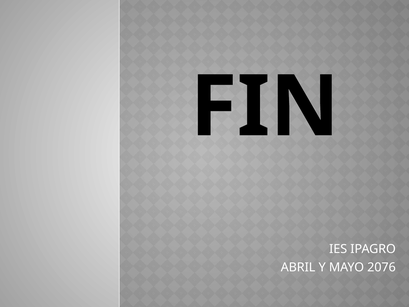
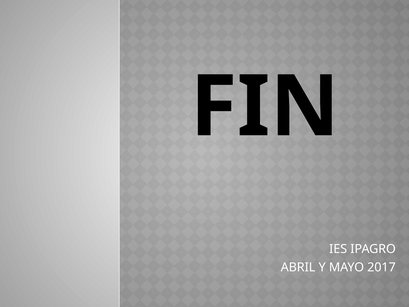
2076: 2076 -> 2017
